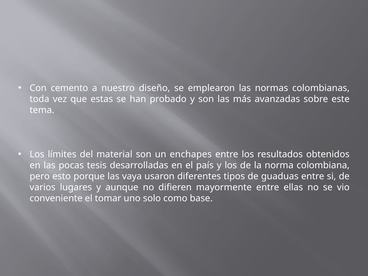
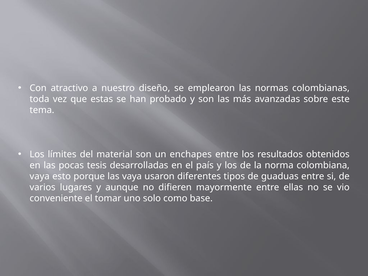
cemento: cemento -> atractivo
pero at (40, 176): pero -> vaya
